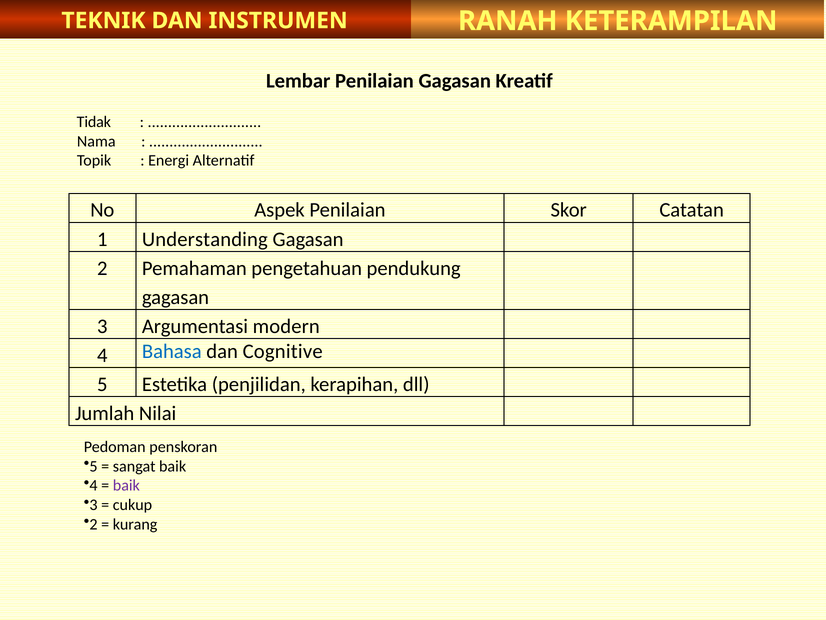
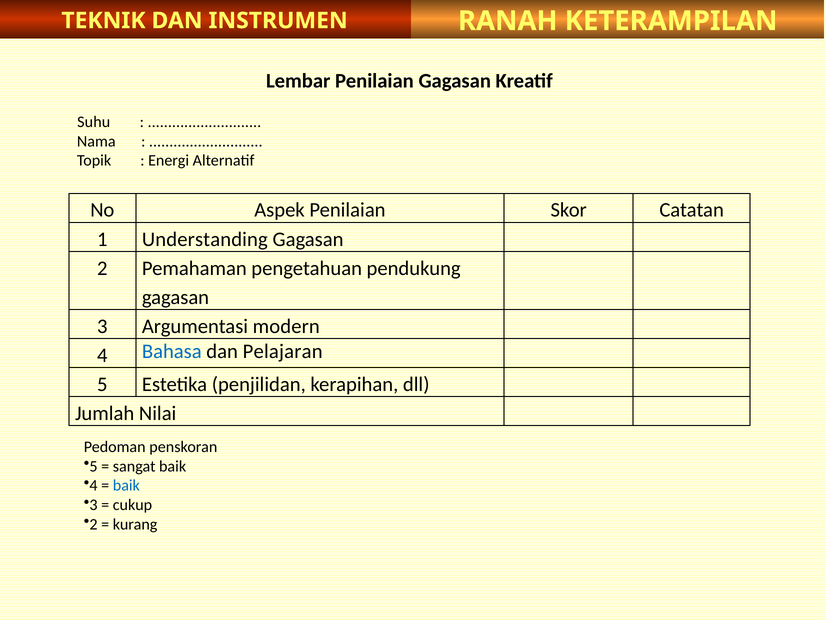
Tidak: Tidak -> Suhu
Cognitive: Cognitive -> Pelajaran
baik at (126, 485) colour: purple -> blue
